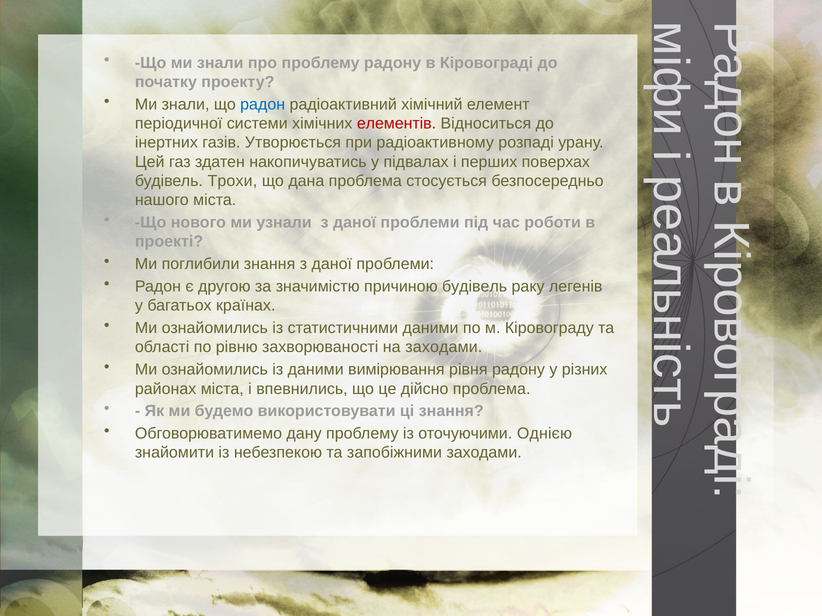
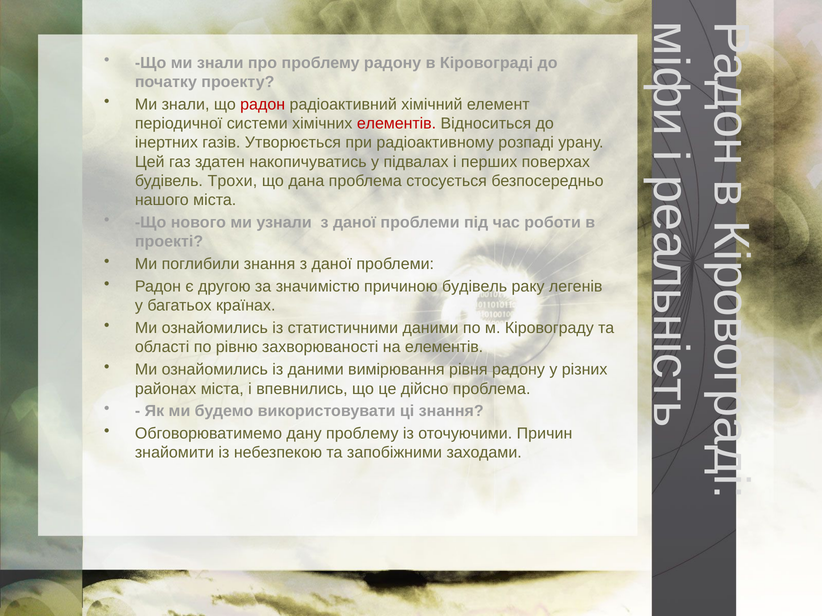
радон at (263, 104) colour: blue -> red
на заходами: заходами -> елементів
Однією: Однією -> Причин
